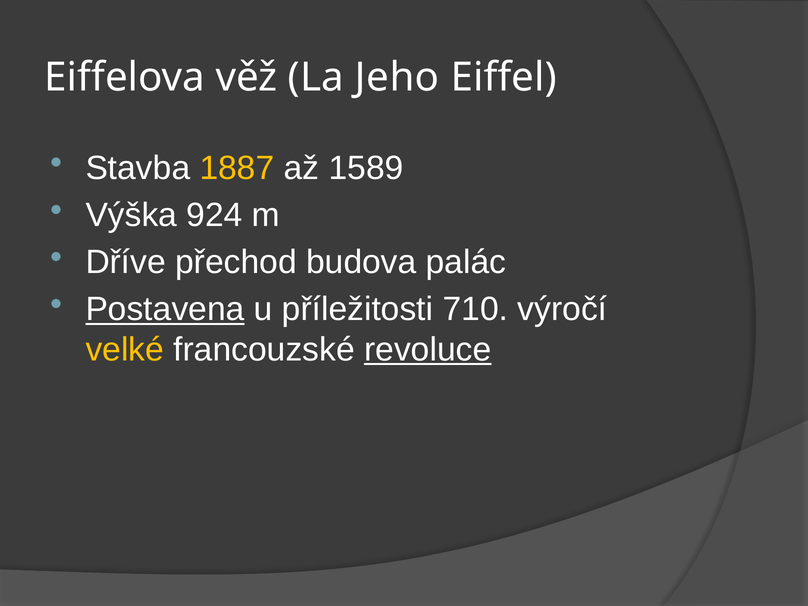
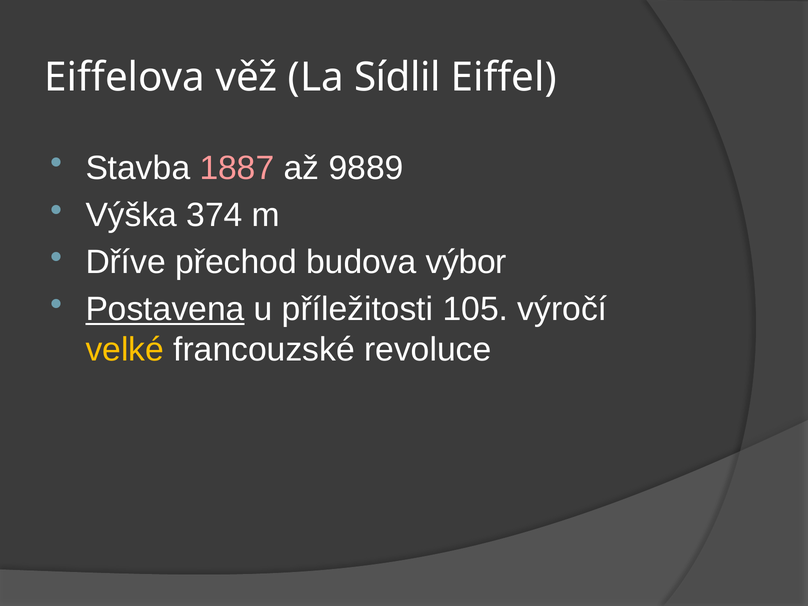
Jeho: Jeho -> Sídlil
1887 colour: yellow -> pink
1589: 1589 -> 9889
924: 924 -> 374
palác: palác -> výbor
710: 710 -> 105
revoluce underline: present -> none
